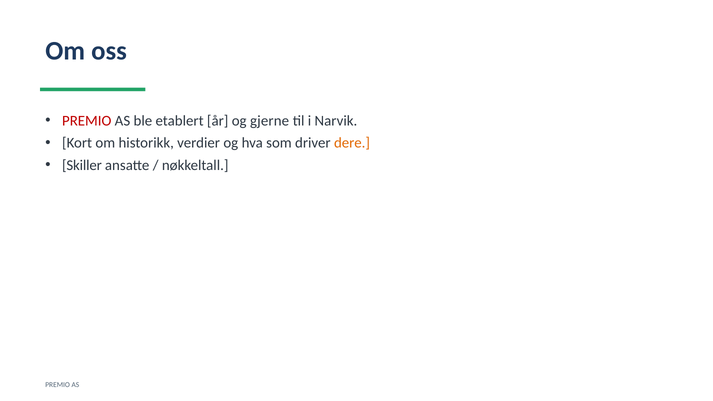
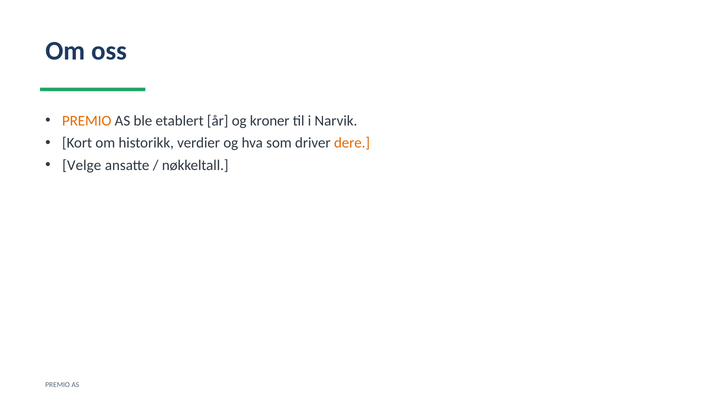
PREMIO at (87, 121) colour: red -> orange
gjerne: gjerne -> kroner
Skiller: Skiller -> Velge
